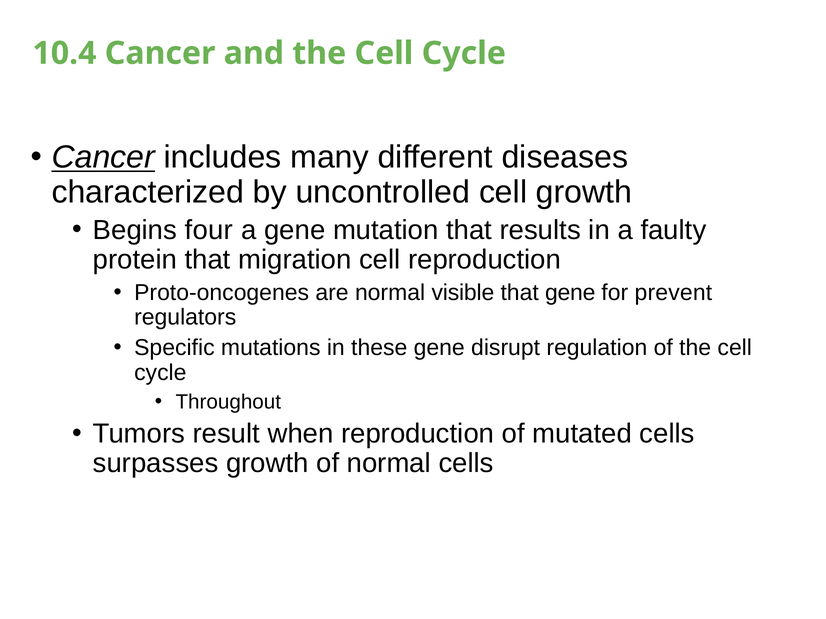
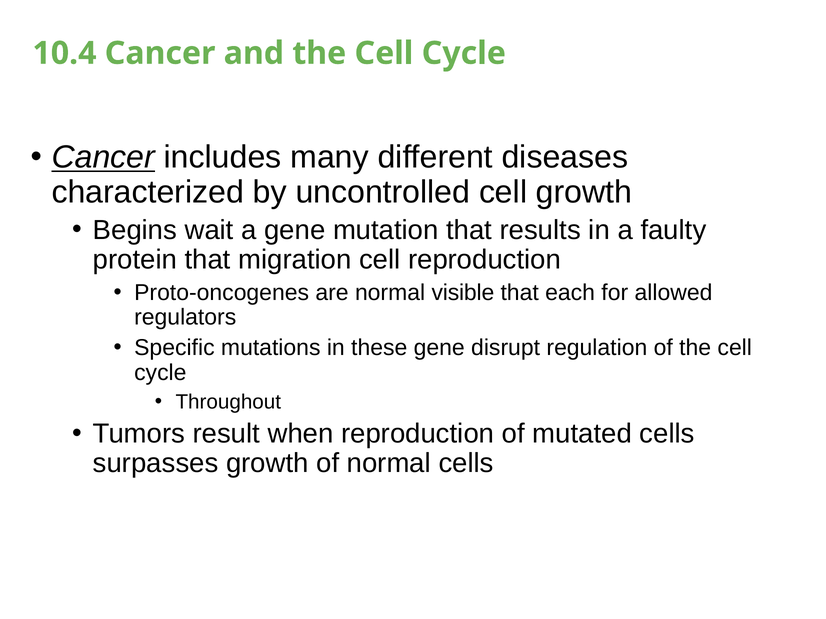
four: four -> wait
that gene: gene -> each
prevent: prevent -> allowed
